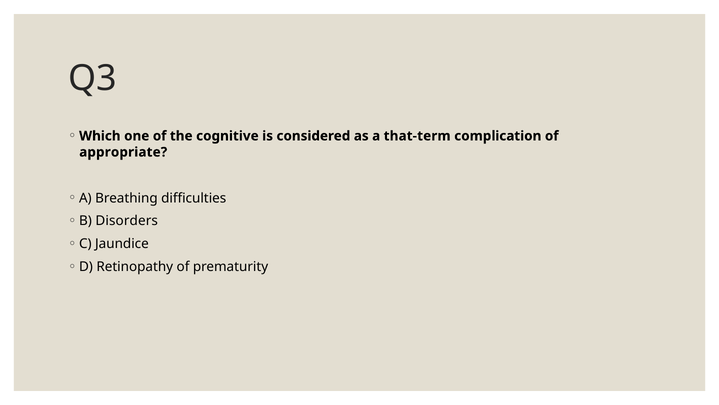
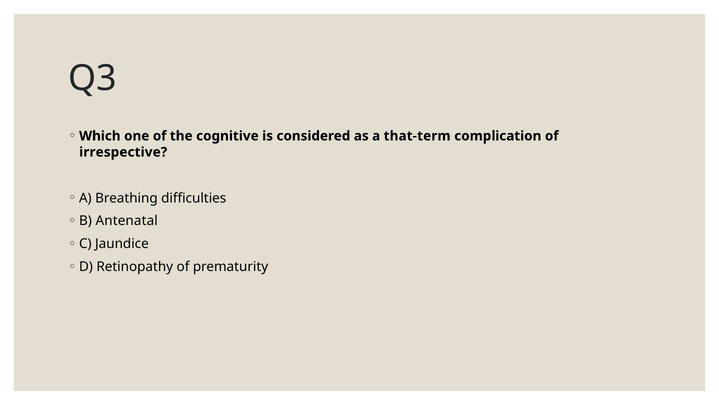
appropriate: appropriate -> irrespective
Disorders: Disorders -> Antenatal
